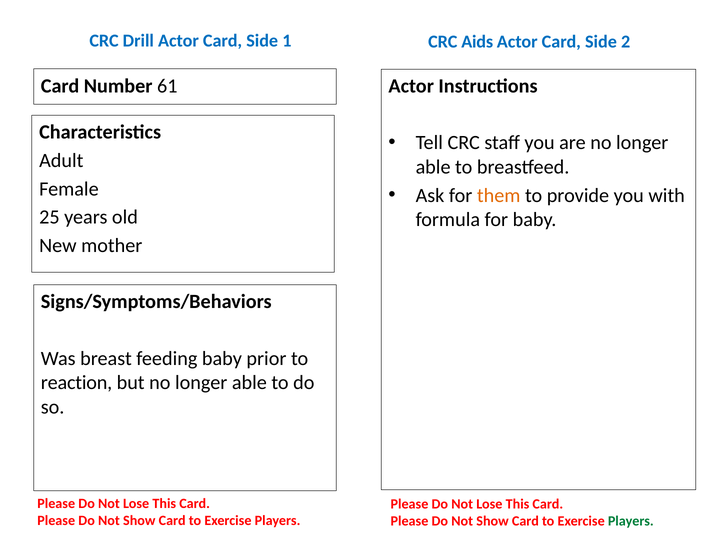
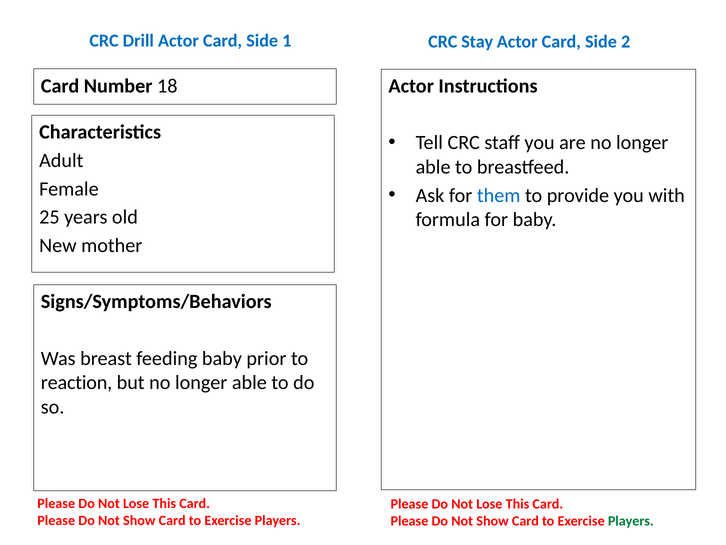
Aids: Aids -> Stay
61: 61 -> 18
them colour: orange -> blue
